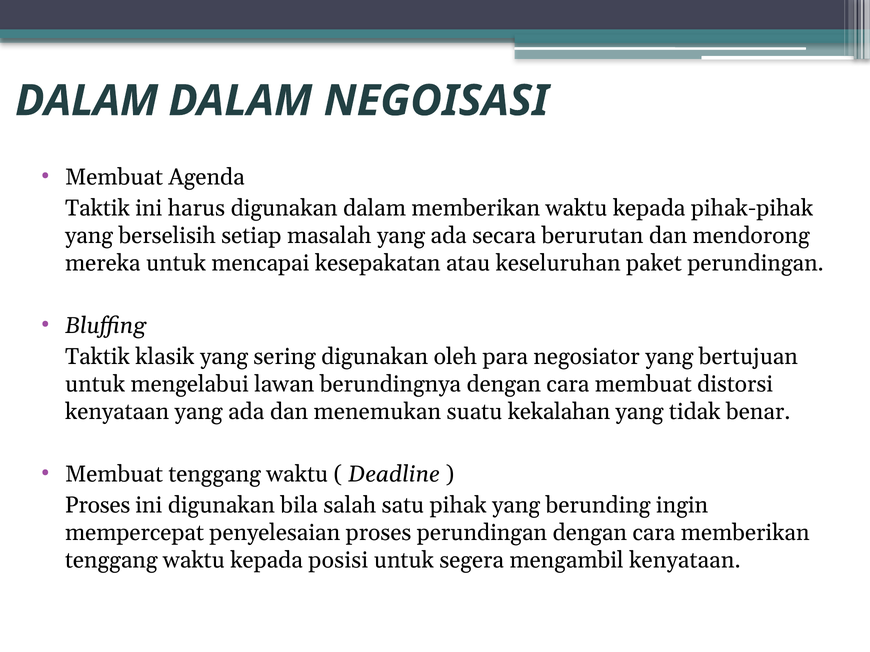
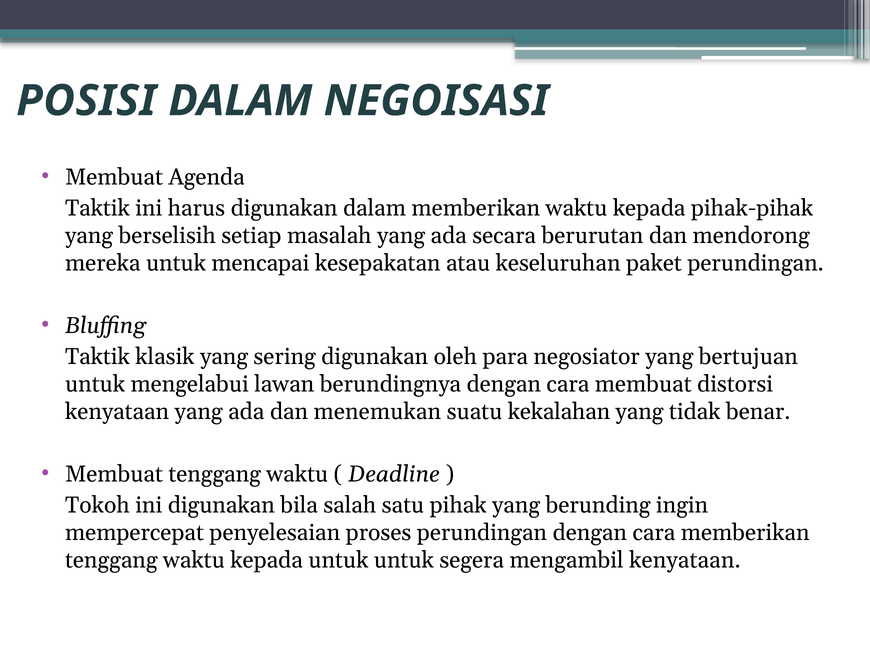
DALAM at (87, 101): DALAM -> POSISI
Proses at (98, 506): Proses -> Tokoh
kepada posisi: posisi -> untuk
